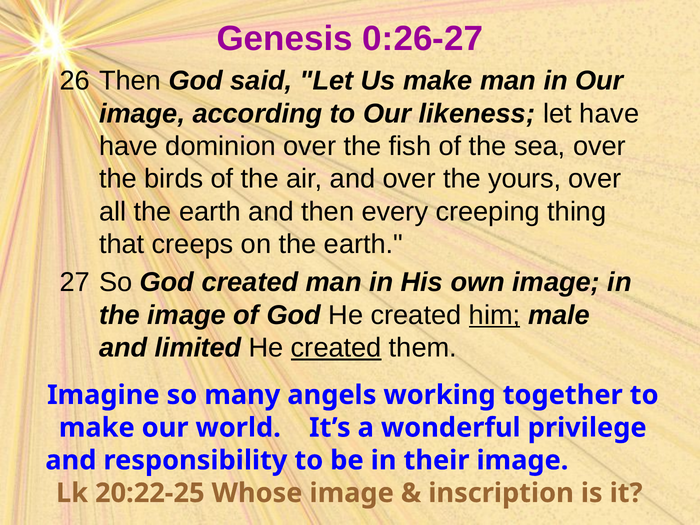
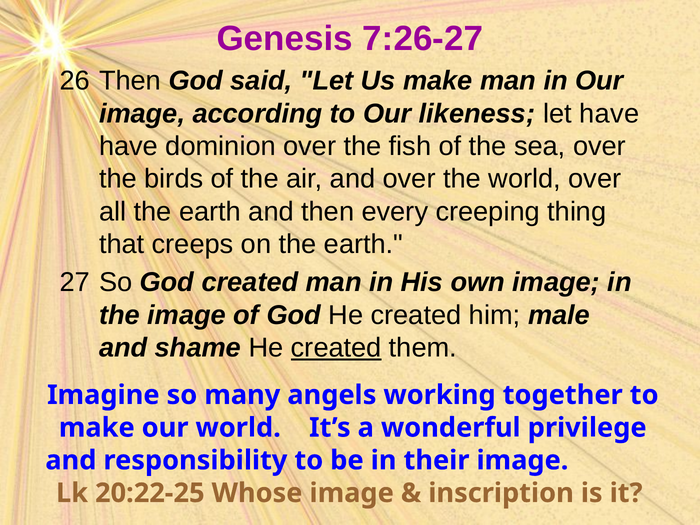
0:26-27: 0:26-27 -> 7:26-27
the yours: yours -> world
him underline: present -> none
limited: limited -> shame
